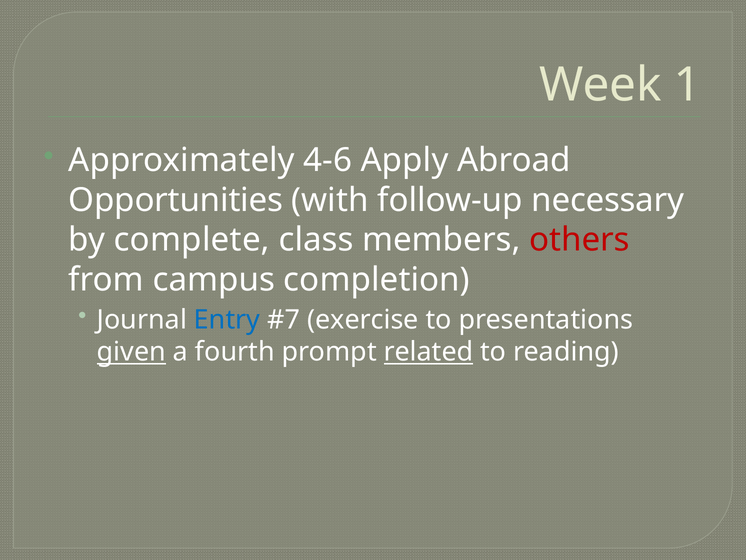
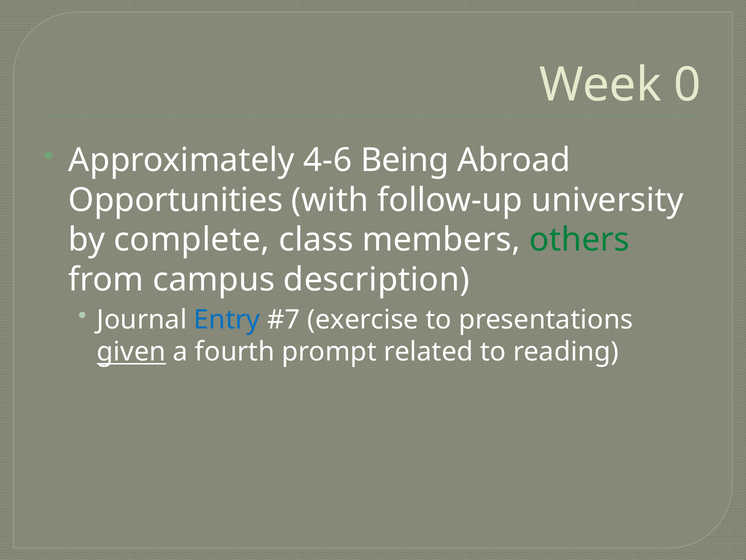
1: 1 -> 0
Apply: Apply -> Being
necessary: necessary -> university
others colour: red -> green
completion: completion -> description
related underline: present -> none
